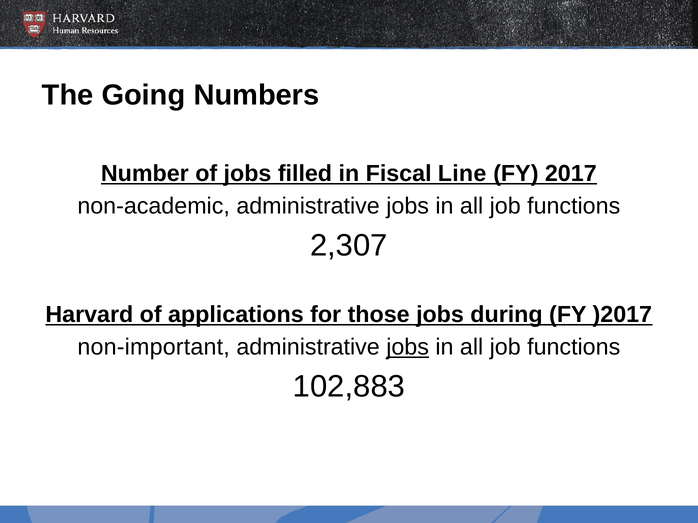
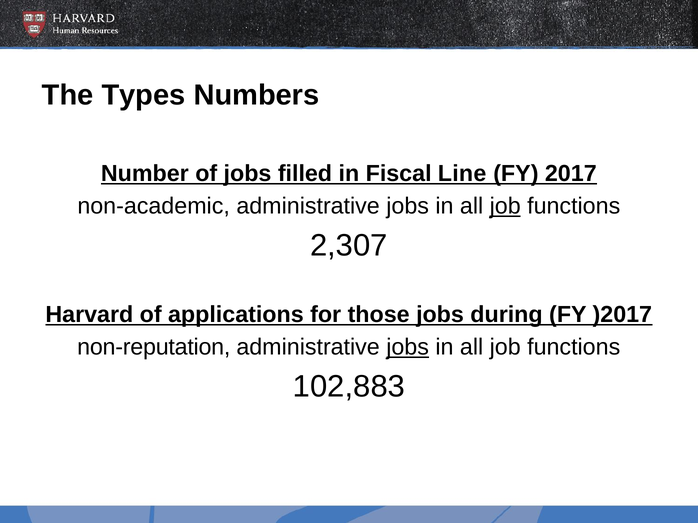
Going: Going -> Types
job at (505, 206) underline: none -> present
non-important: non-important -> non-reputation
